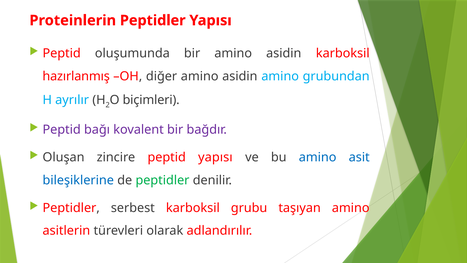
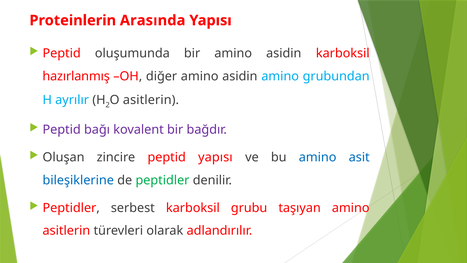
Proteinlerin Peptidler: Peptidler -> Arasında
biçimleri at (151, 100): biçimleri -> asitlerin
